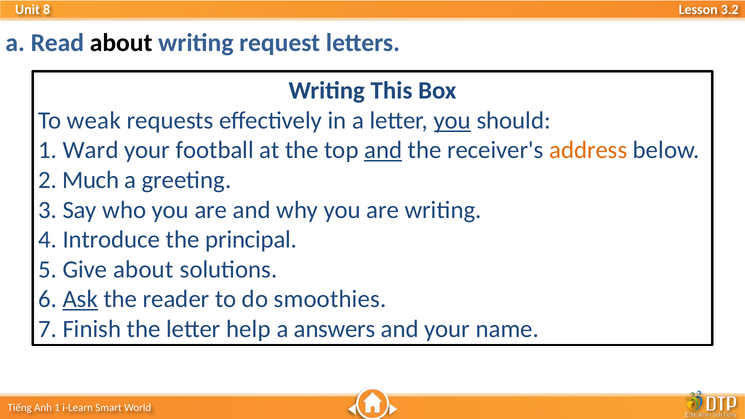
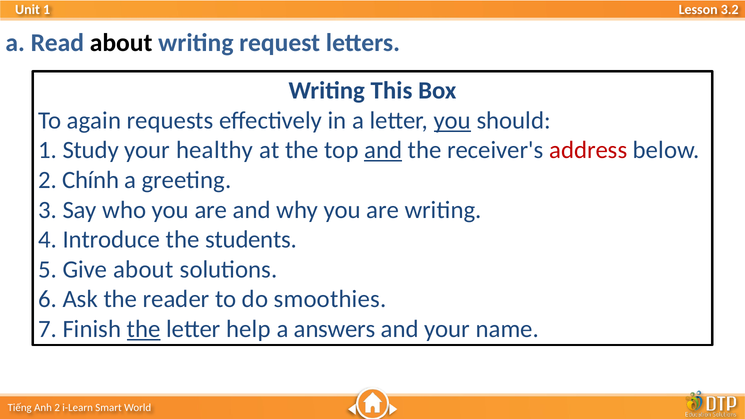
8 at (47, 10): 8 -> 1
weak: weak -> again
Ward: Ward -> Study
football: football -> healthy
address colour: orange -> red
Much: Much -> Chính
principal: principal -> students
Ask underline: present -> none
the at (144, 329) underline: none -> present
1 at (57, 408): 1 -> 2
